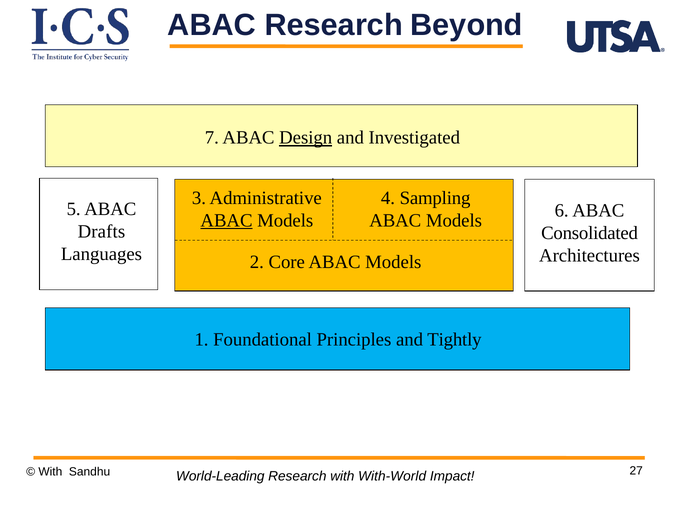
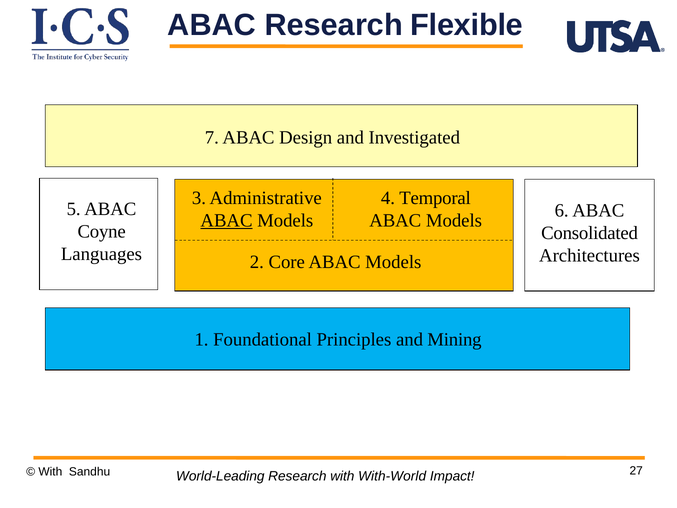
Beyond: Beyond -> Flexible
Design underline: present -> none
Sampling: Sampling -> Temporal
Drafts: Drafts -> Coyne
Tightly: Tightly -> Mining
